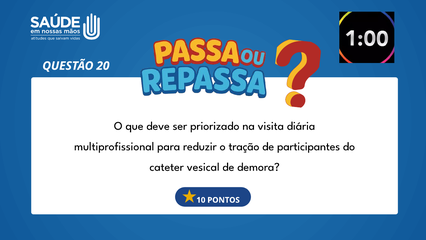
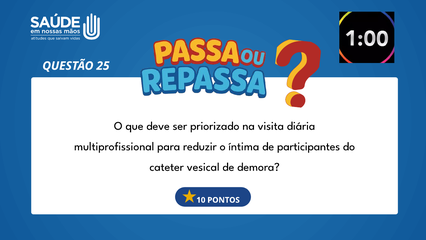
20: 20 -> 25
tração: tração -> íntima
